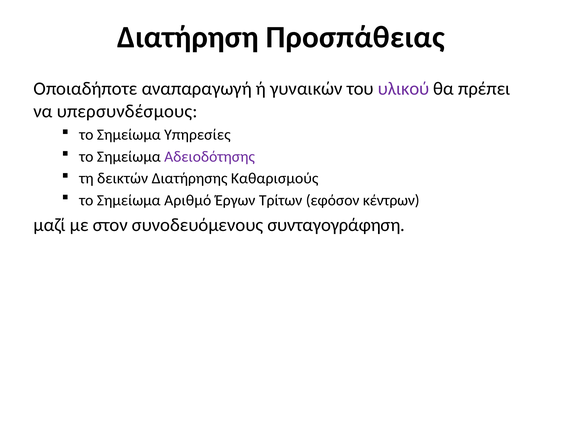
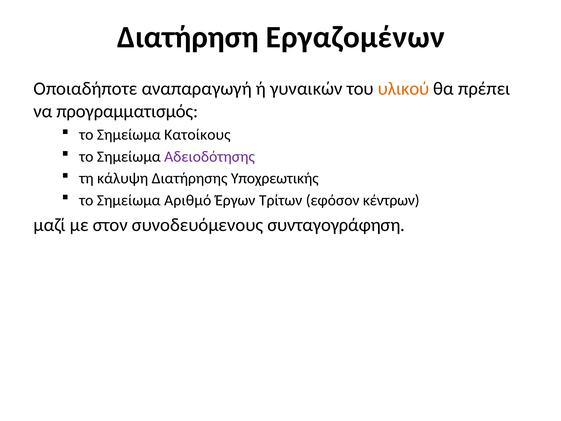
Προσπάθειας: Προσπάθειας -> Εργαζομένων
υλικού colour: purple -> orange
υπερσυνδέσμους: υπερσυνδέσμους -> προγραμματισμός
Υπηρεσίες: Υπηρεσίες -> Κατοίκους
δεικτών: δεικτών -> κάλυψη
Καθαρισμούς: Καθαρισμούς -> Υποχρεωτικής
